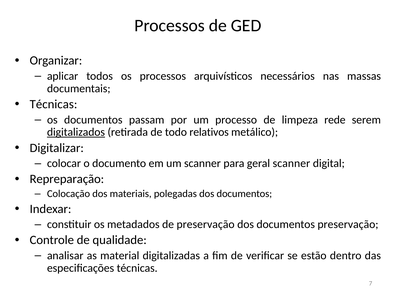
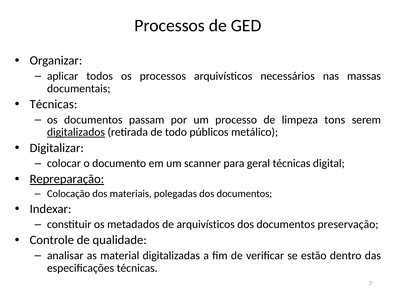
rede: rede -> tons
relativos: relativos -> públicos
geral scanner: scanner -> técnicas
Repreparação underline: none -> present
de preservação: preservação -> arquivísticos
